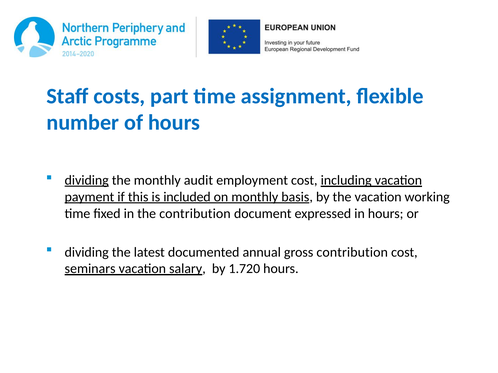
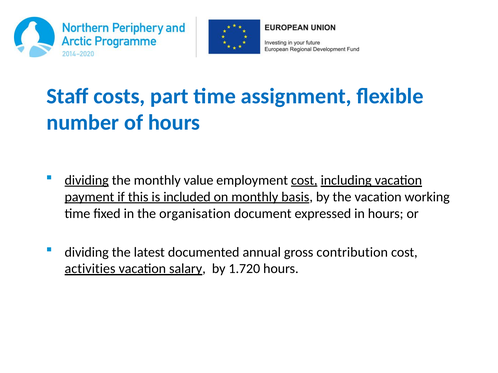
audit: audit -> value
cost at (304, 181) underline: none -> present
the contribution: contribution -> organisation
seminars: seminars -> activities
